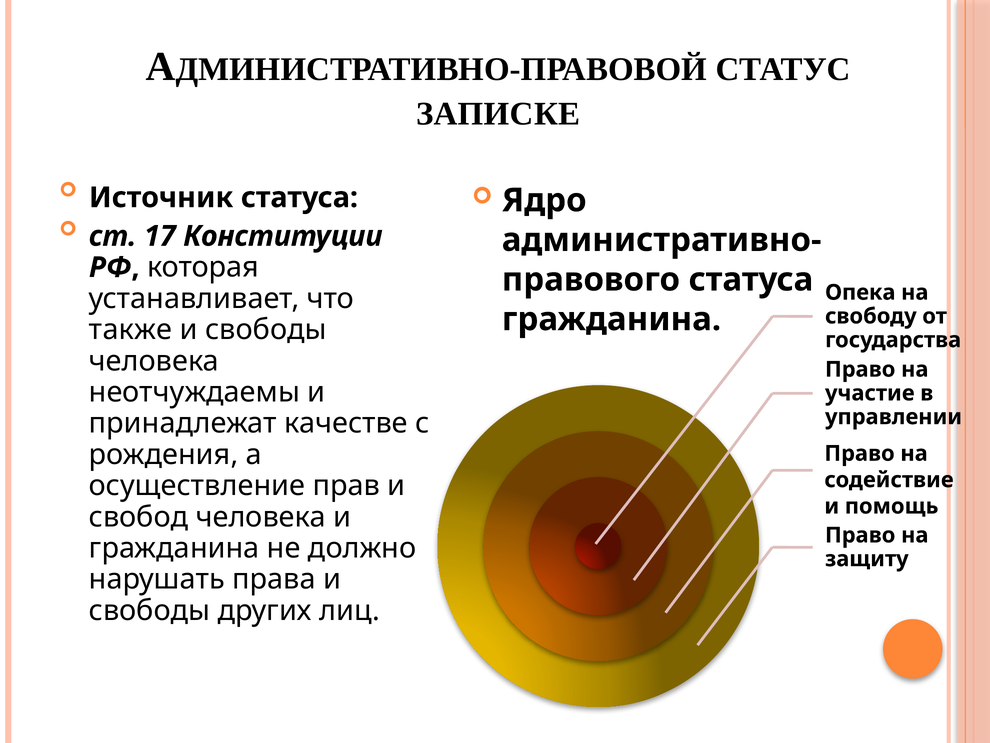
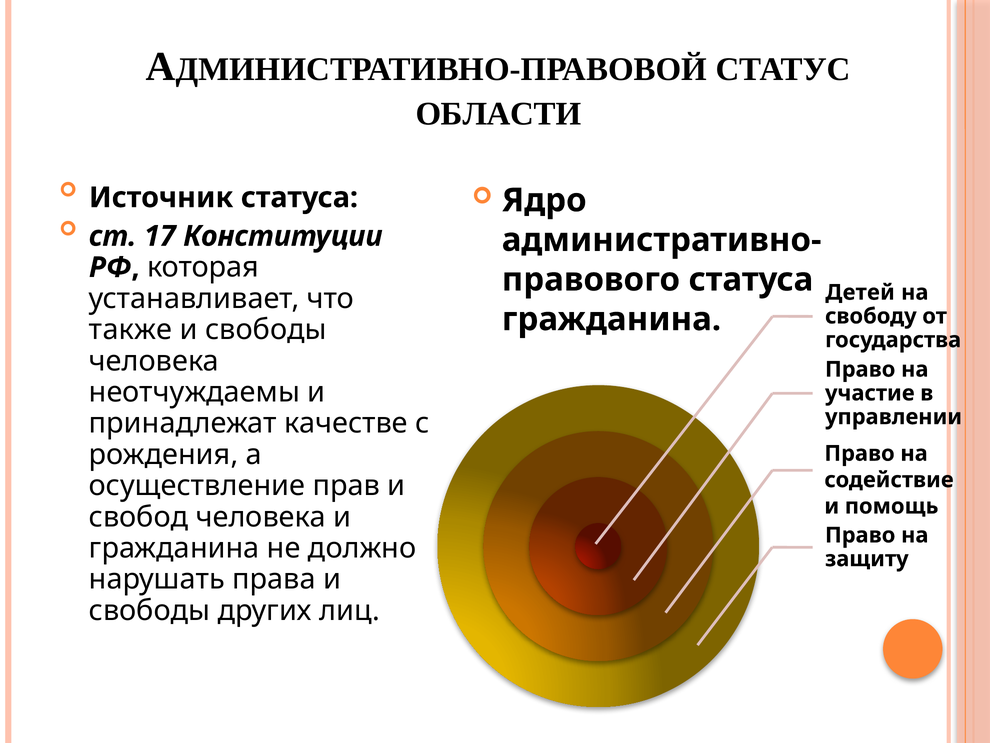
ЗАПИСКЕ: ЗАПИСКЕ -> ОБЛАСТИ
Опека: Опека -> Детей
